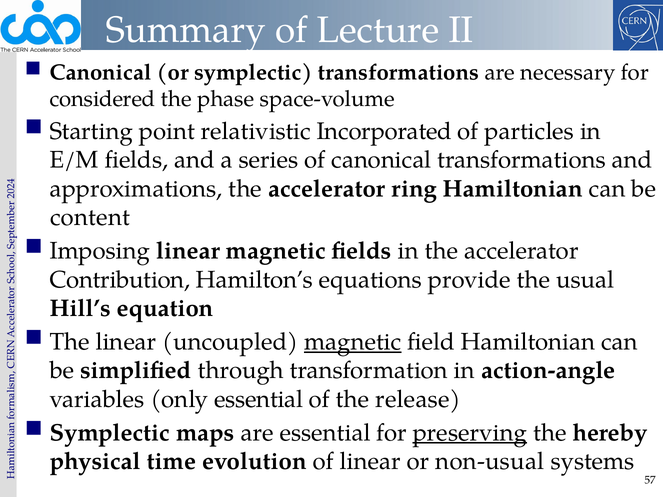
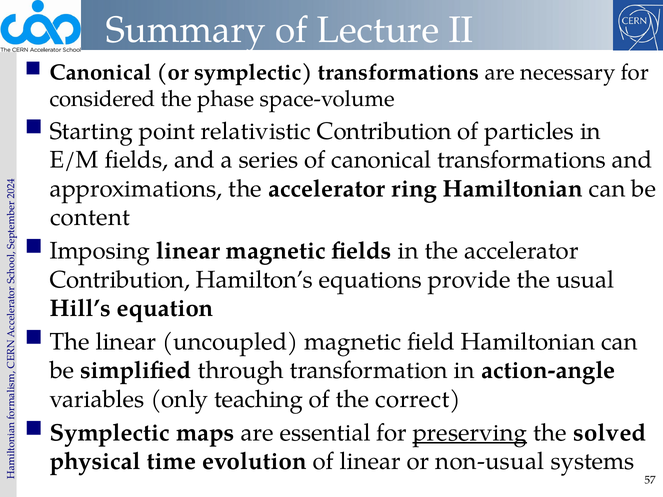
relativistic Incorporated: Incorporated -> Contribution
magnetic at (353, 342) underline: present -> none
only essential: essential -> teaching
release: release -> correct
hereby: hereby -> solved
